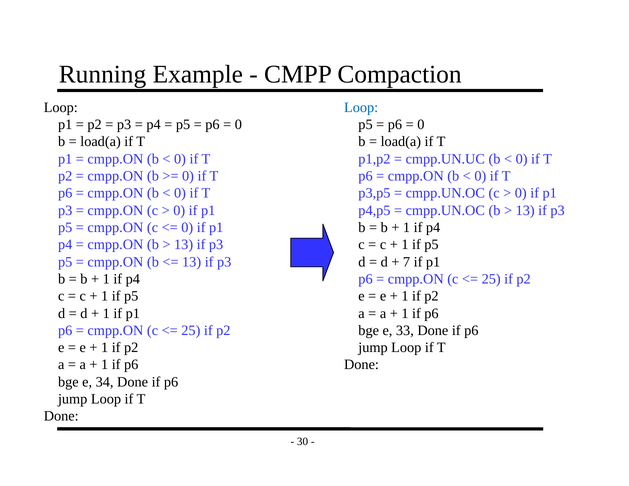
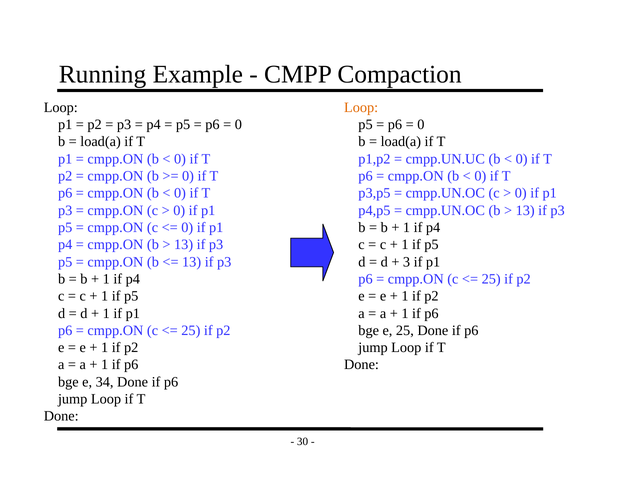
Loop at (361, 107) colour: blue -> orange
7: 7 -> 3
e 33: 33 -> 25
